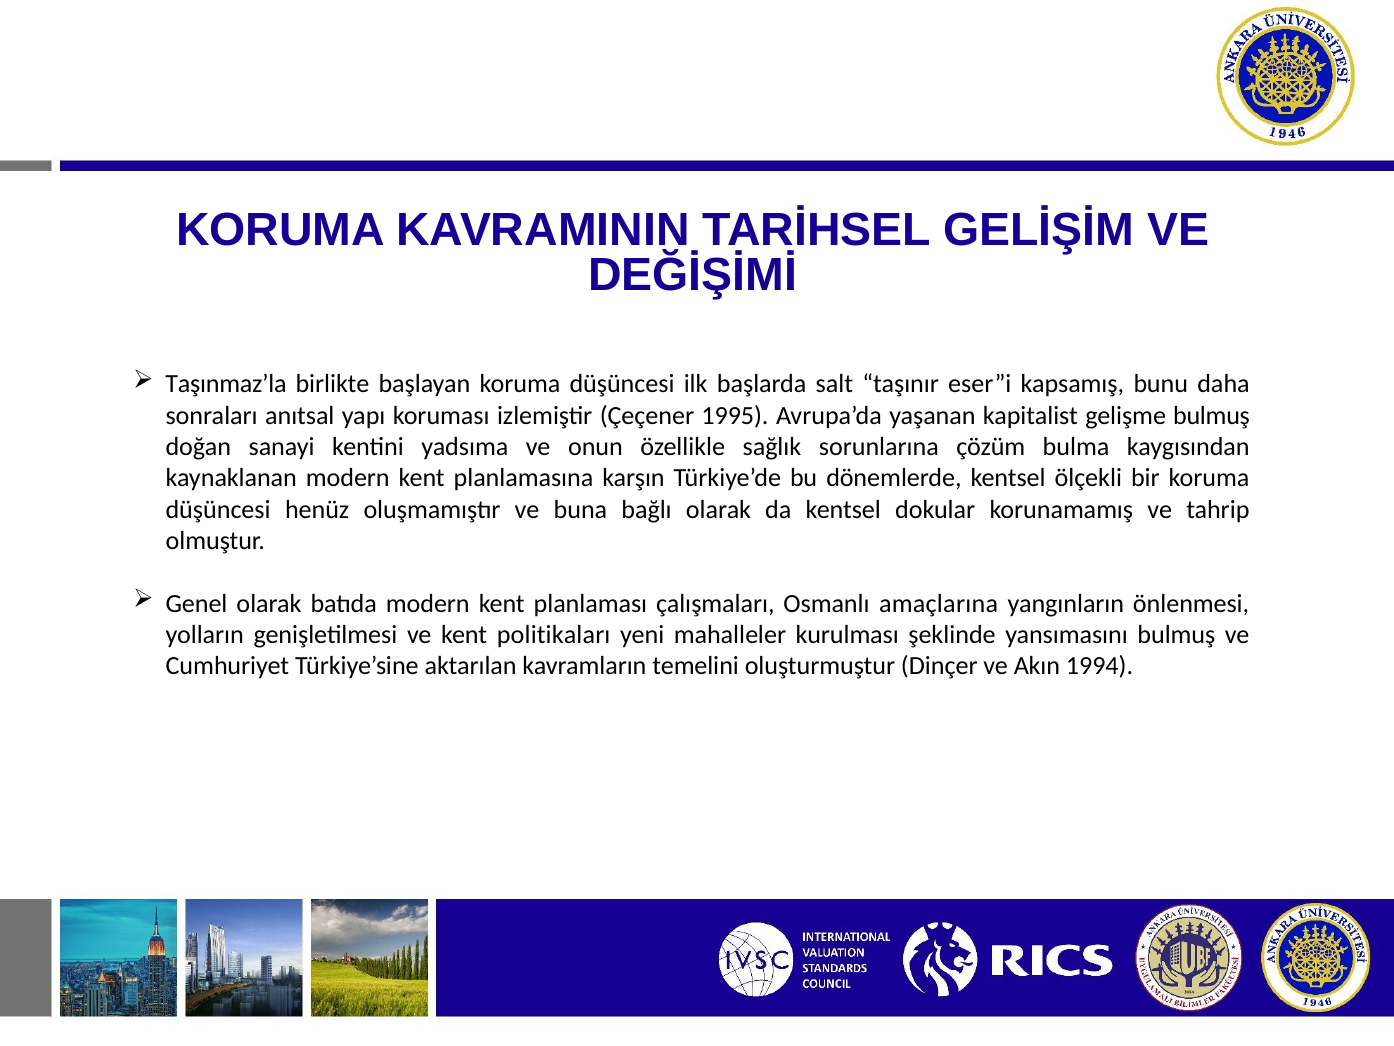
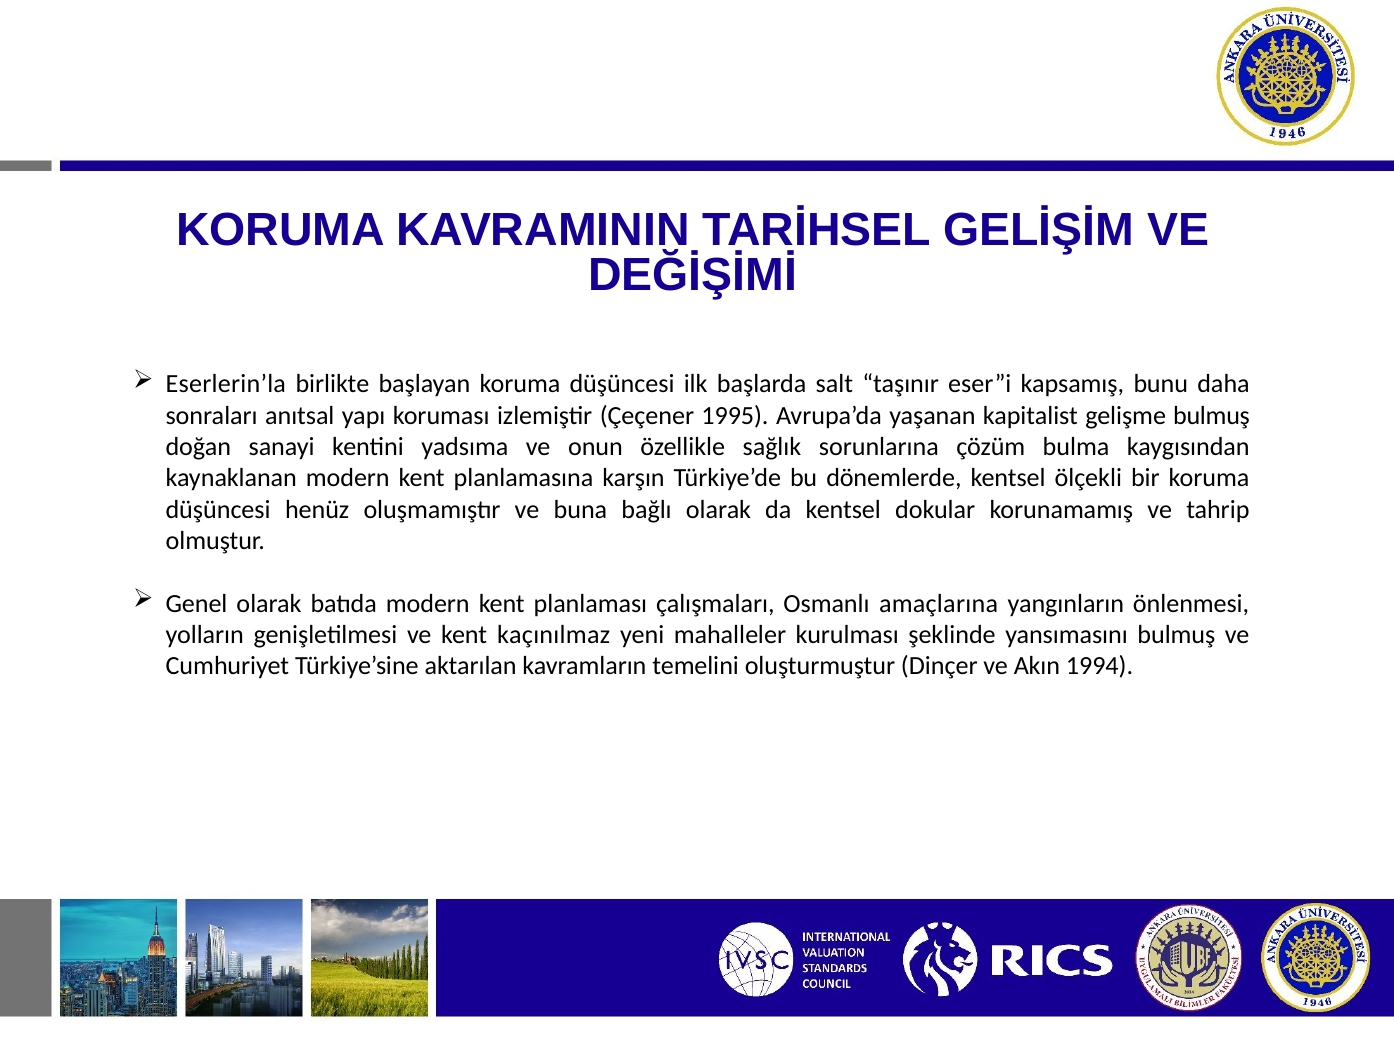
Taşınmaz’la: Taşınmaz’la -> Eserlerin’la
politikaları: politikaları -> kaçınılmaz
